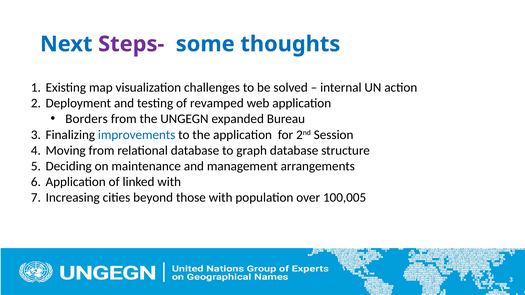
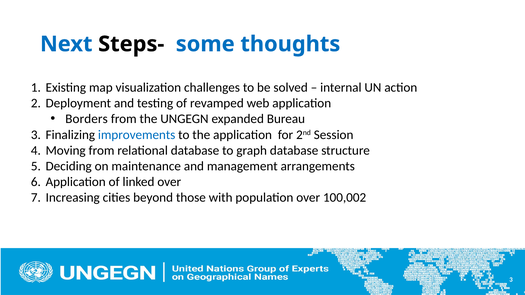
Steps- colour: purple -> black
linked with: with -> over
100,005: 100,005 -> 100,002
